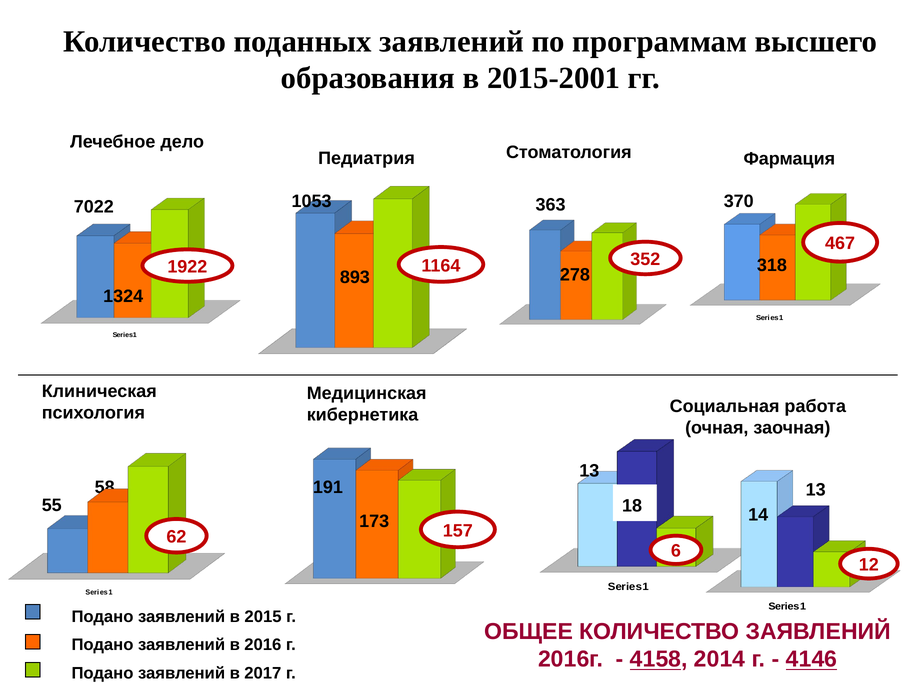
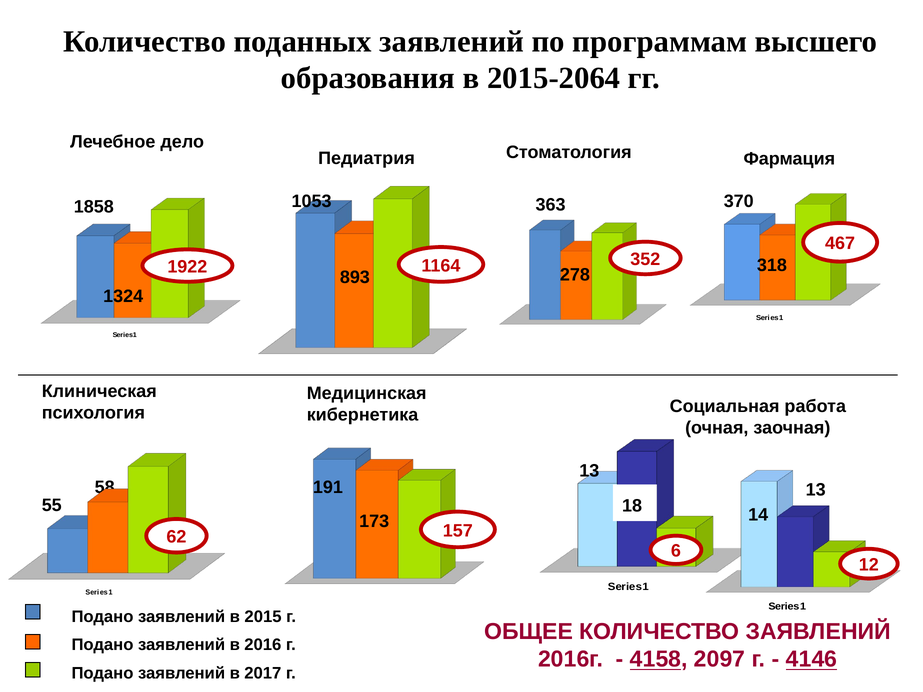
2015-2001: 2015-2001 -> 2015-2064
7022: 7022 -> 1858
2014: 2014 -> 2097
